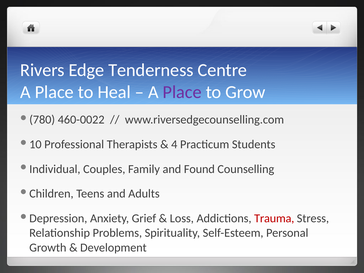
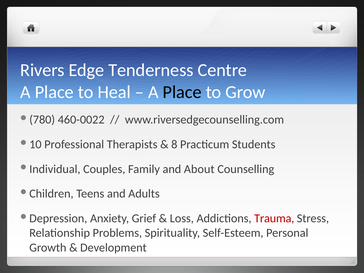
Place at (182, 92) colour: purple -> black
4: 4 -> 8
Found: Found -> About
